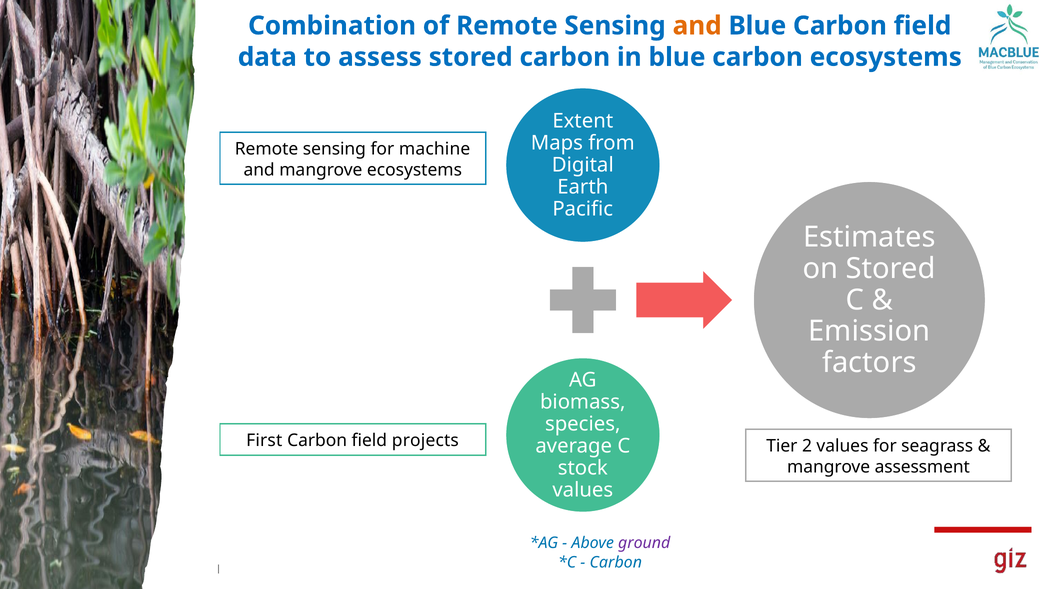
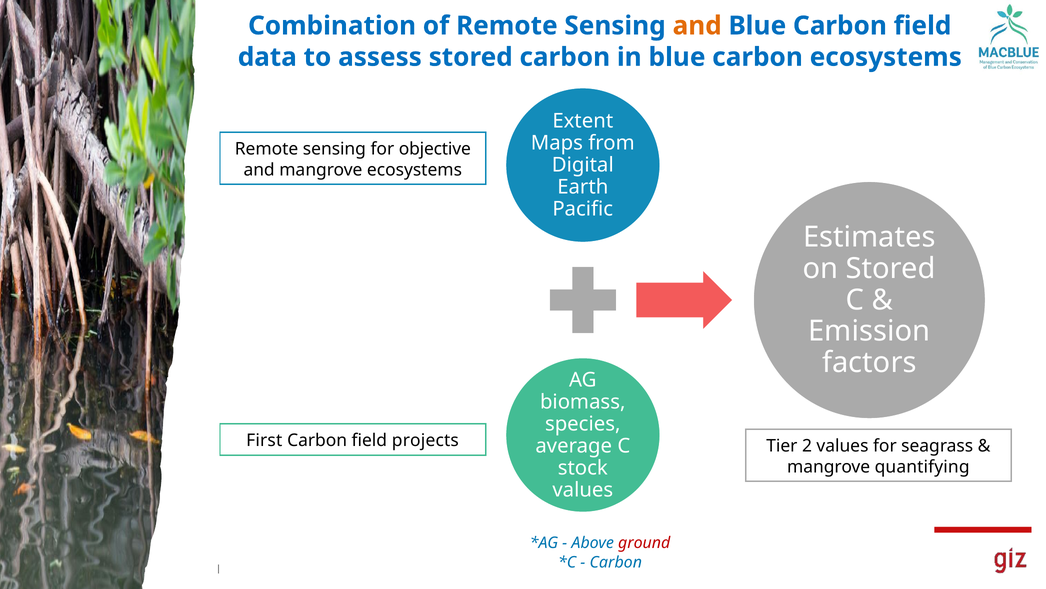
machine: machine -> objective
assessment: assessment -> quantifying
ground colour: purple -> red
